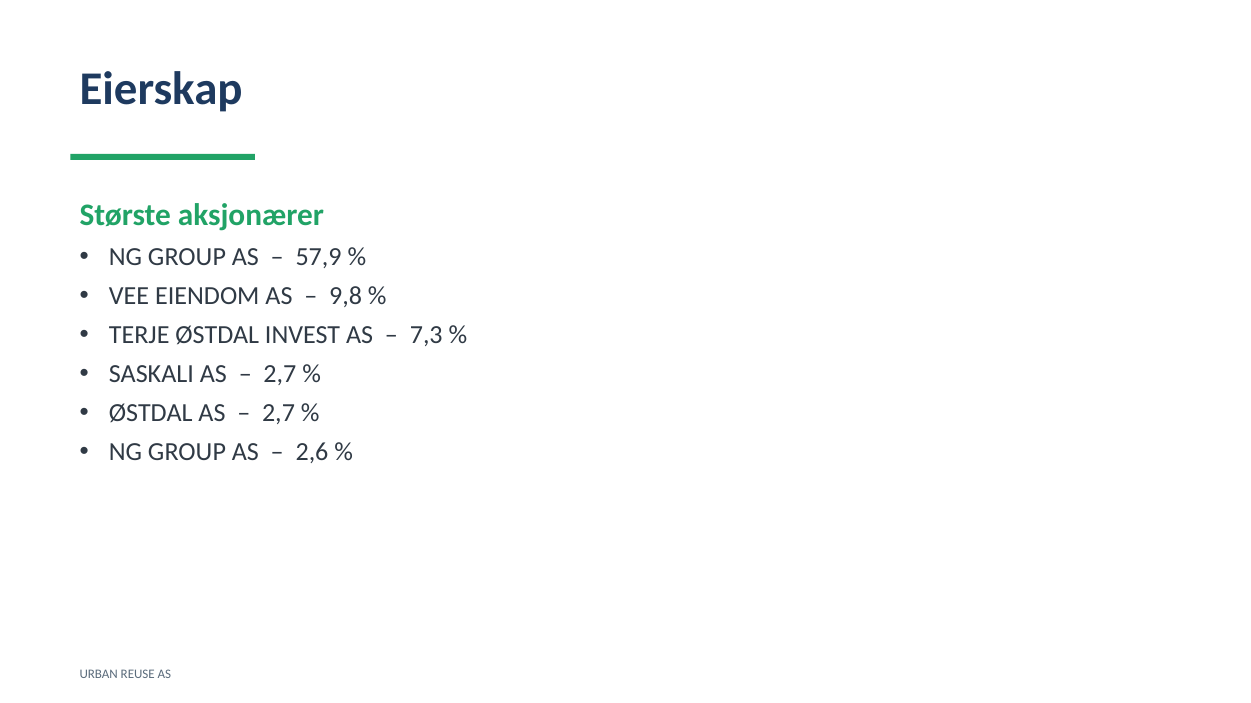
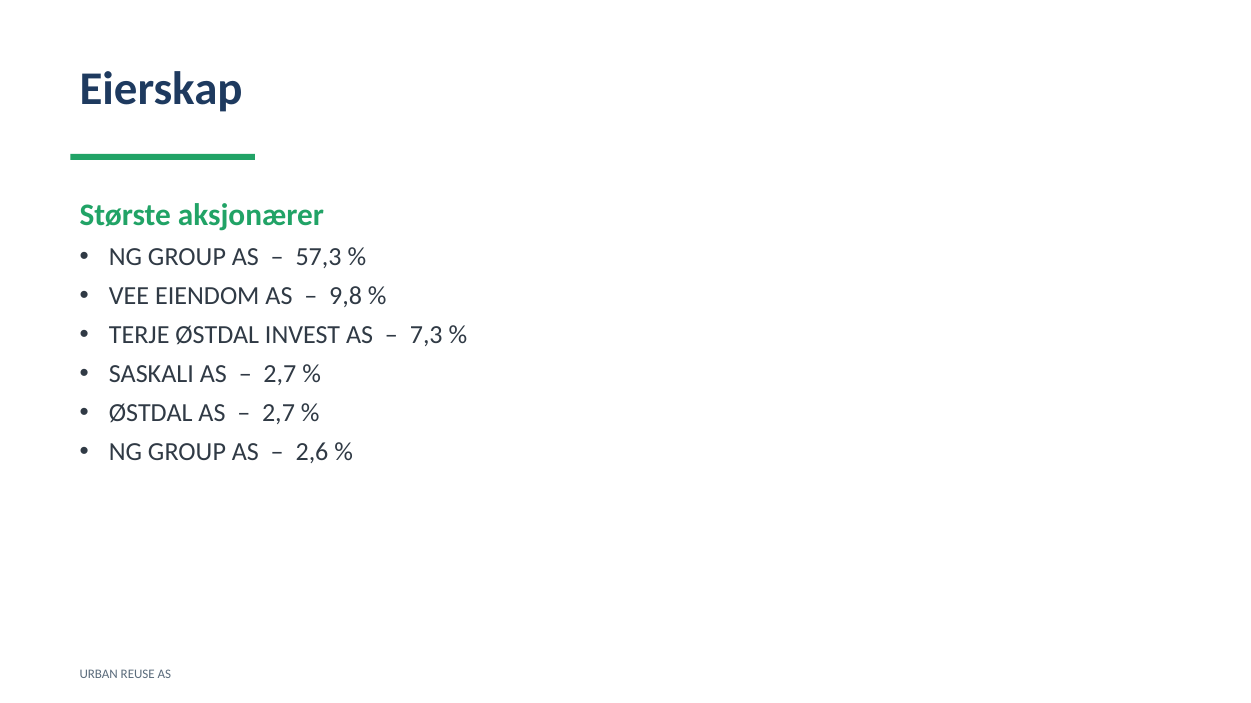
57,9: 57,9 -> 57,3
